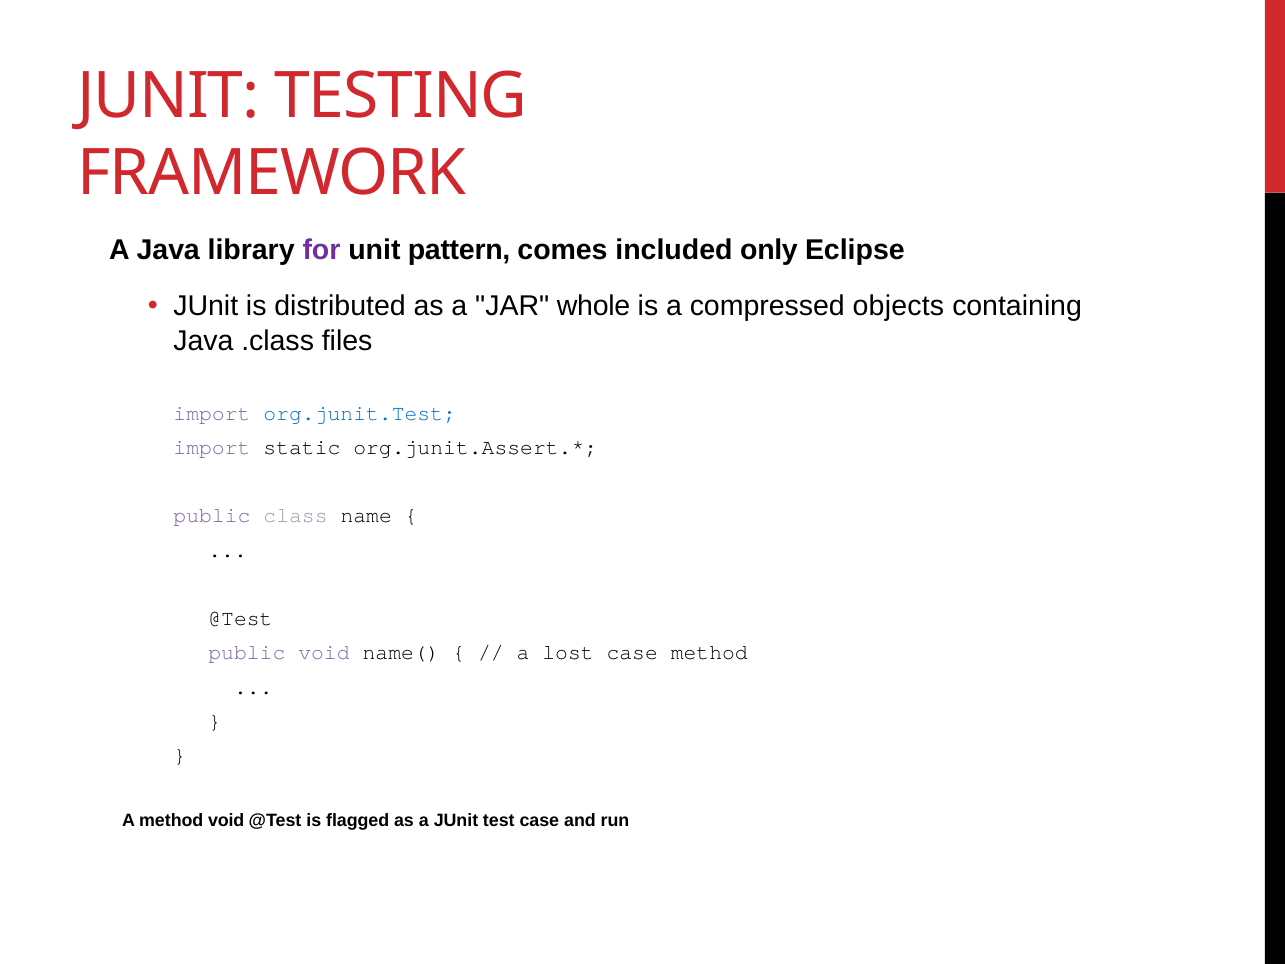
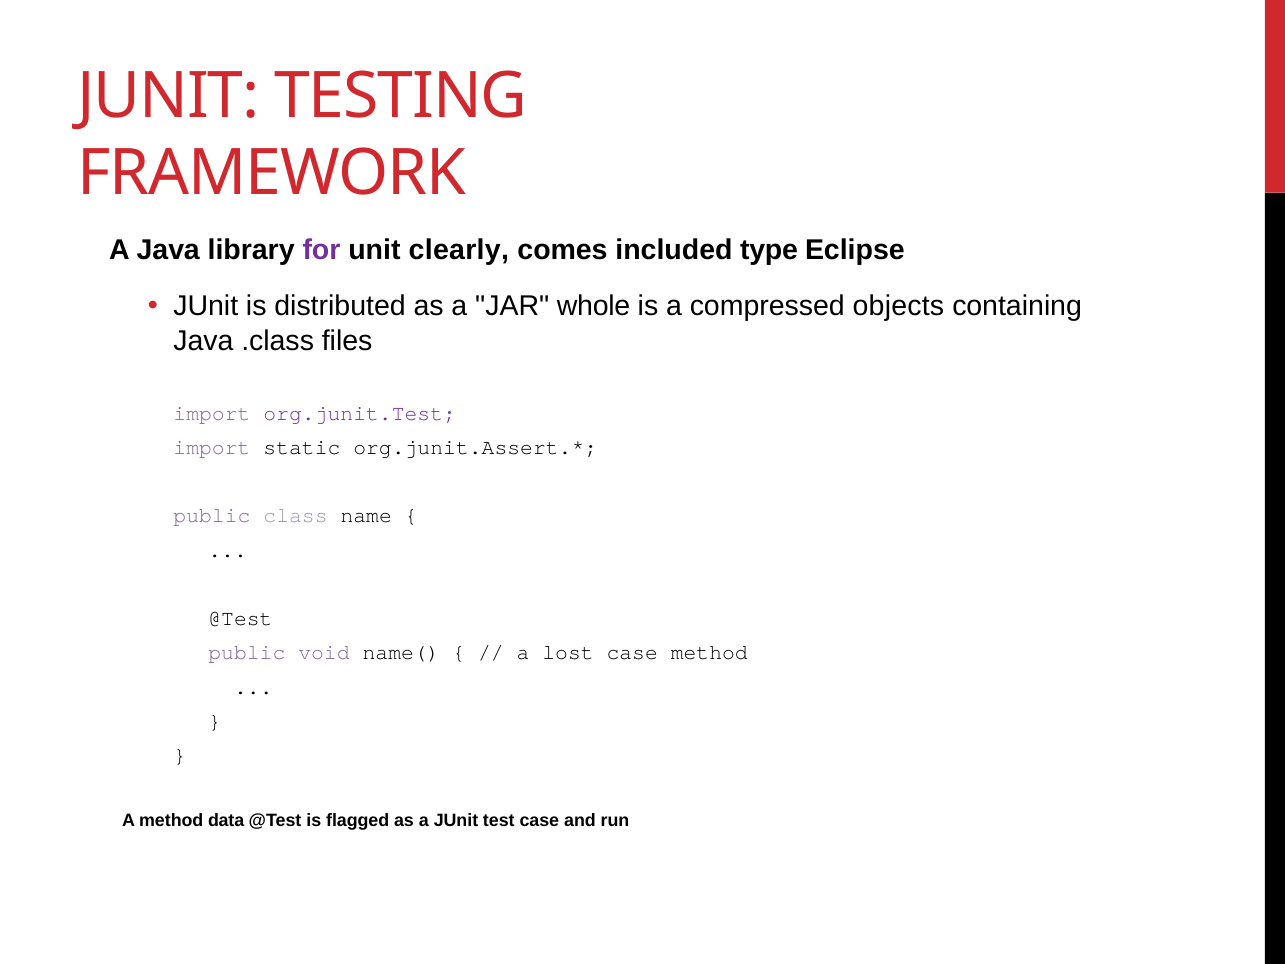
pattern: pattern -> clearly
only: only -> type
org.junit.Test colour: blue -> purple
method void: void -> data
